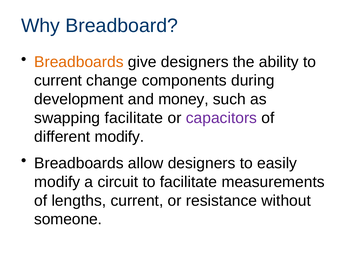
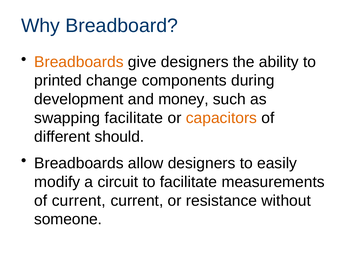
current at (58, 81): current -> printed
capacitors colour: purple -> orange
different modify: modify -> should
of lengths: lengths -> current
